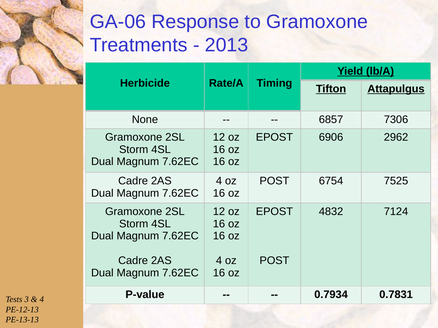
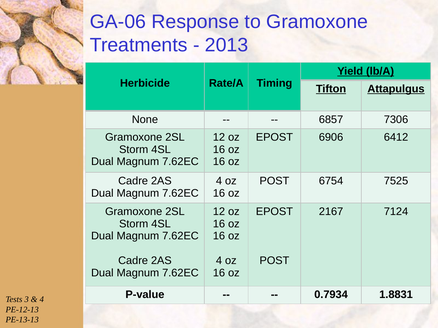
2962: 2962 -> 6412
4832: 4832 -> 2167
0.7831: 0.7831 -> 1.8831
